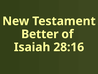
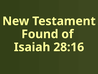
Better: Better -> Found
